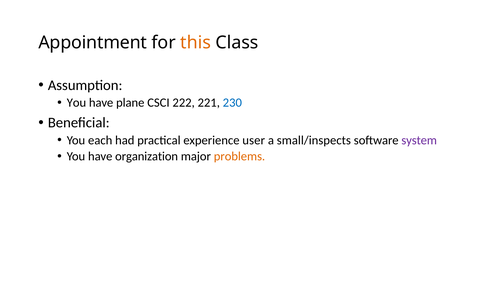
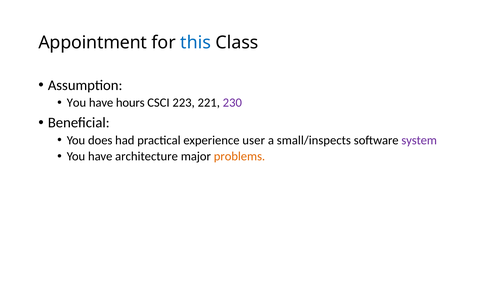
this colour: orange -> blue
plane: plane -> hours
222: 222 -> 223
230 colour: blue -> purple
each: each -> does
organization: organization -> architecture
